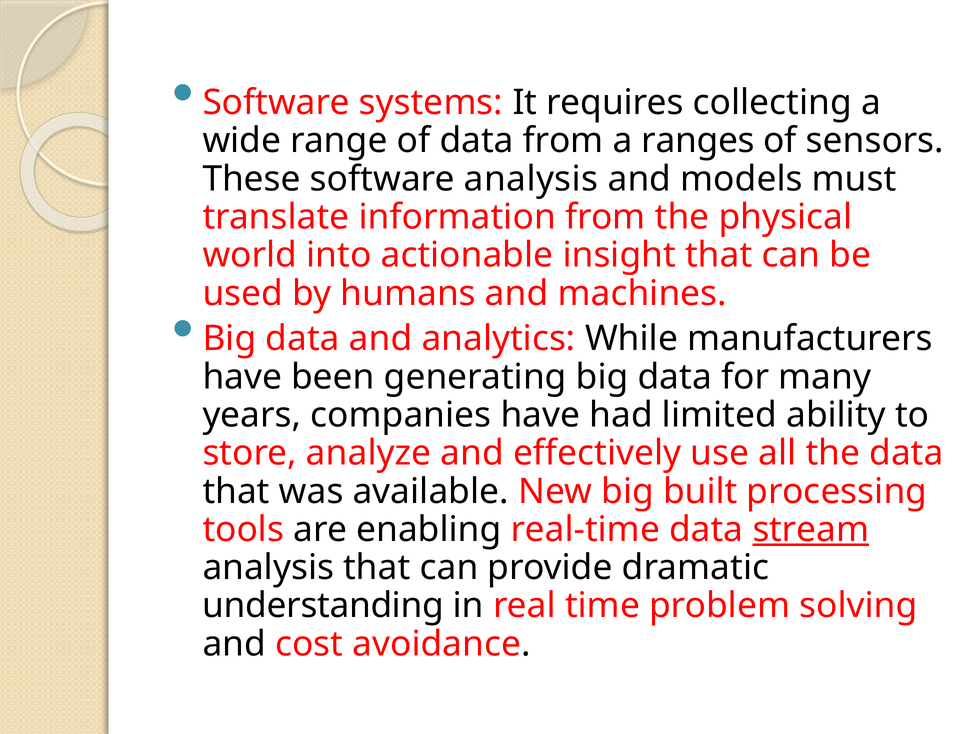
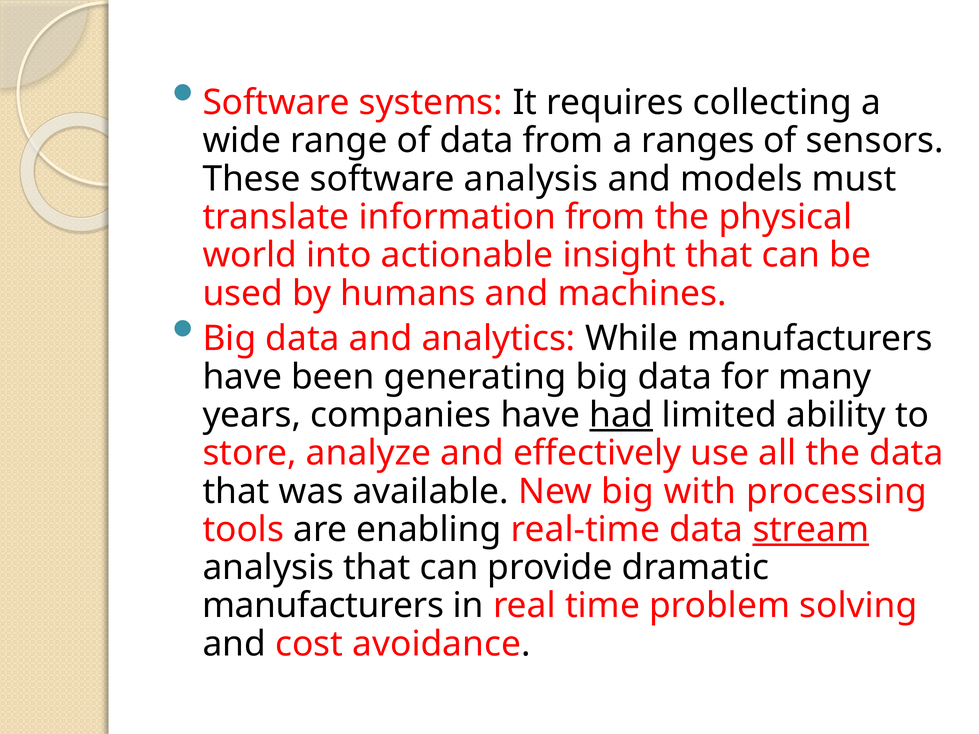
had underline: none -> present
built: built -> with
understanding at (323, 606): understanding -> manufacturers
